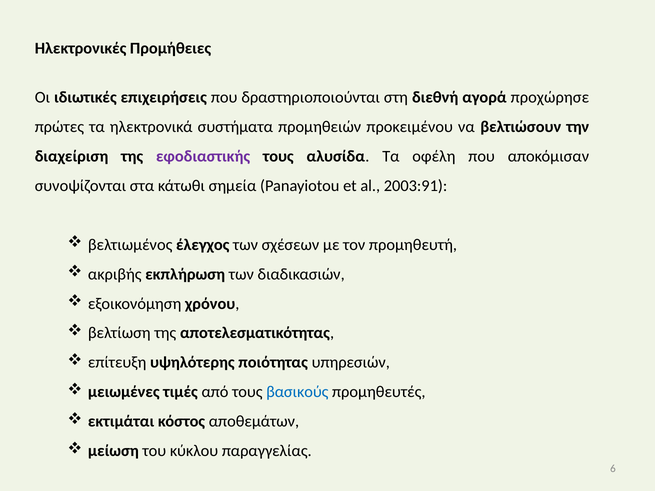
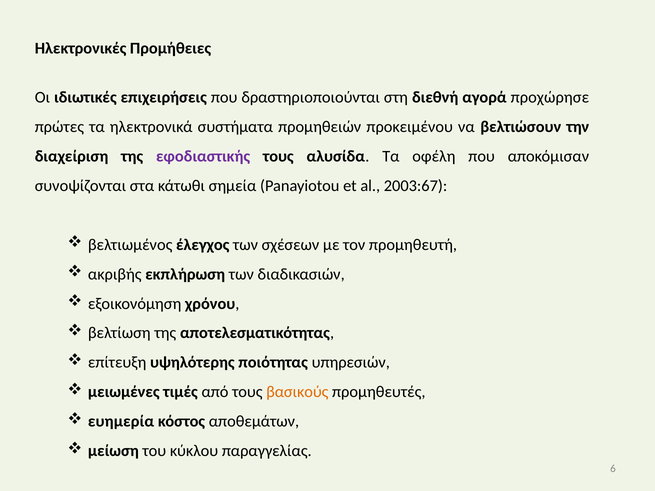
2003:91: 2003:91 -> 2003:67
βασικούς colour: blue -> orange
εκτιμάται: εκτιμάται -> ευημερία
